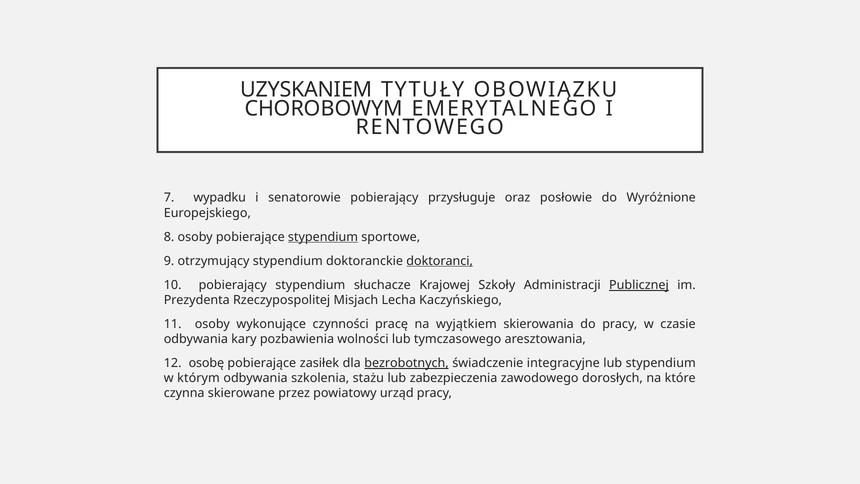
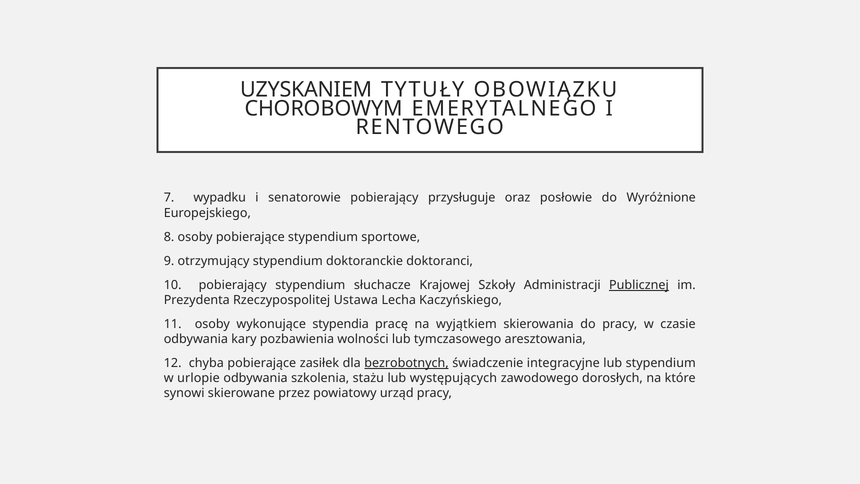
stypendium at (323, 237) underline: present -> none
doktoranci underline: present -> none
Misjach: Misjach -> Ustawa
czynności: czynności -> stypendia
osobę: osobę -> chyba
którym: którym -> urlopie
zabezpieczenia: zabezpieczenia -> występujących
czynna: czynna -> synowi
